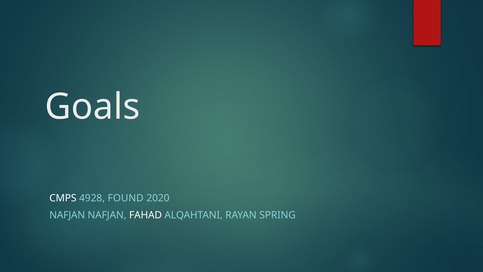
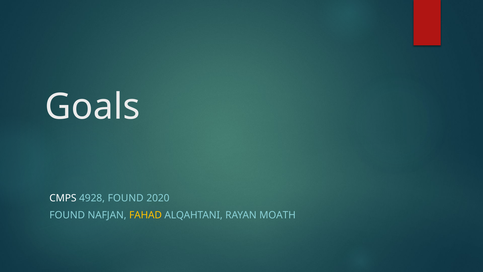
NAFJAN at (67, 215): NAFJAN -> FOUND
FAHAD colour: white -> yellow
SPRING: SPRING -> MOATH
